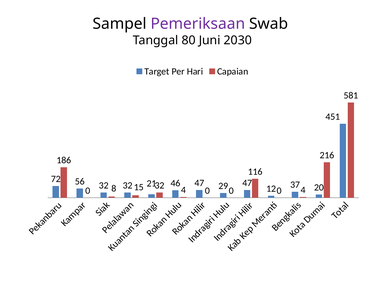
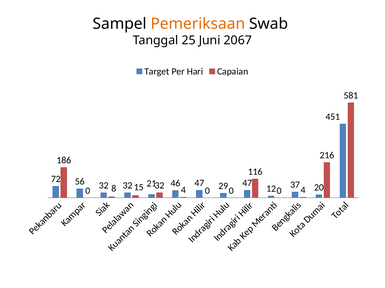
Pemeriksaan colour: purple -> orange
80: 80 -> 25
2030: 2030 -> 2067
